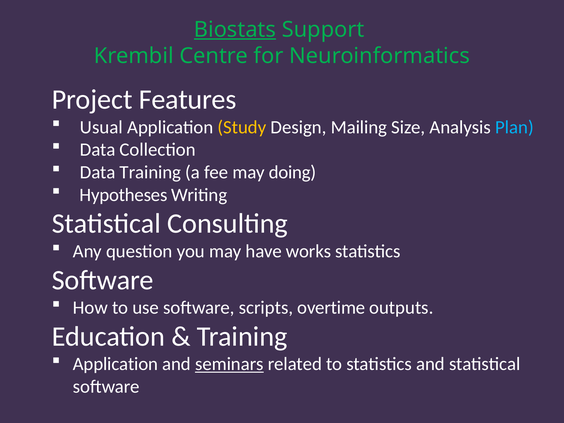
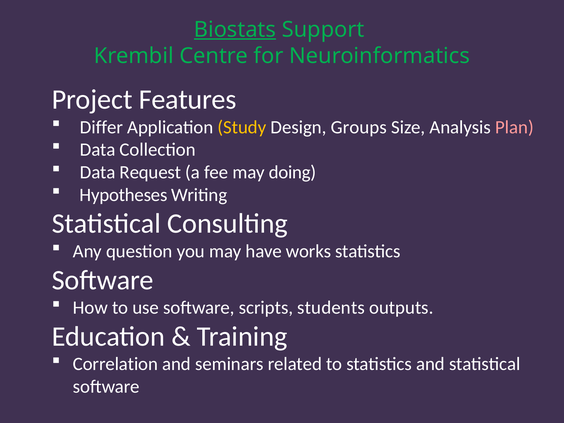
Usual: Usual -> Differ
Mailing: Mailing -> Groups
Plan colour: light blue -> pink
Data Training: Training -> Request
overtime: overtime -> students
Application at (115, 364): Application -> Correlation
seminars underline: present -> none
